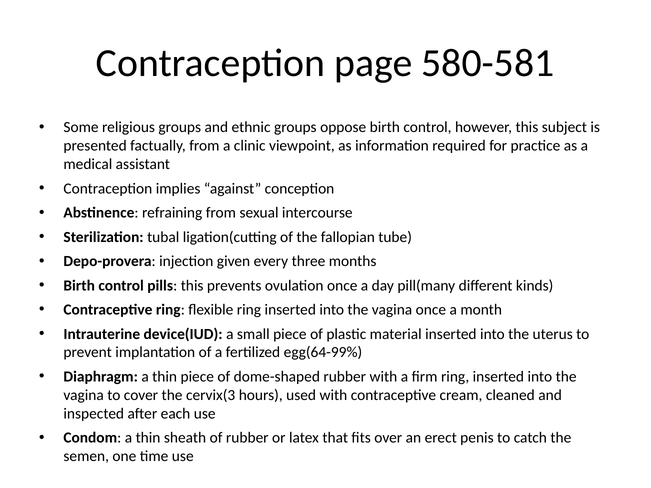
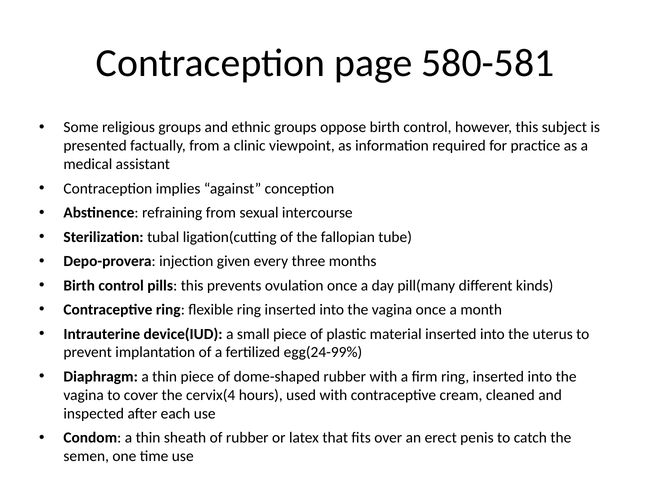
egg(64-99%: egg(64-99% -> egg(24-99%
cervix(3: cervix(3 -> cervix(4
